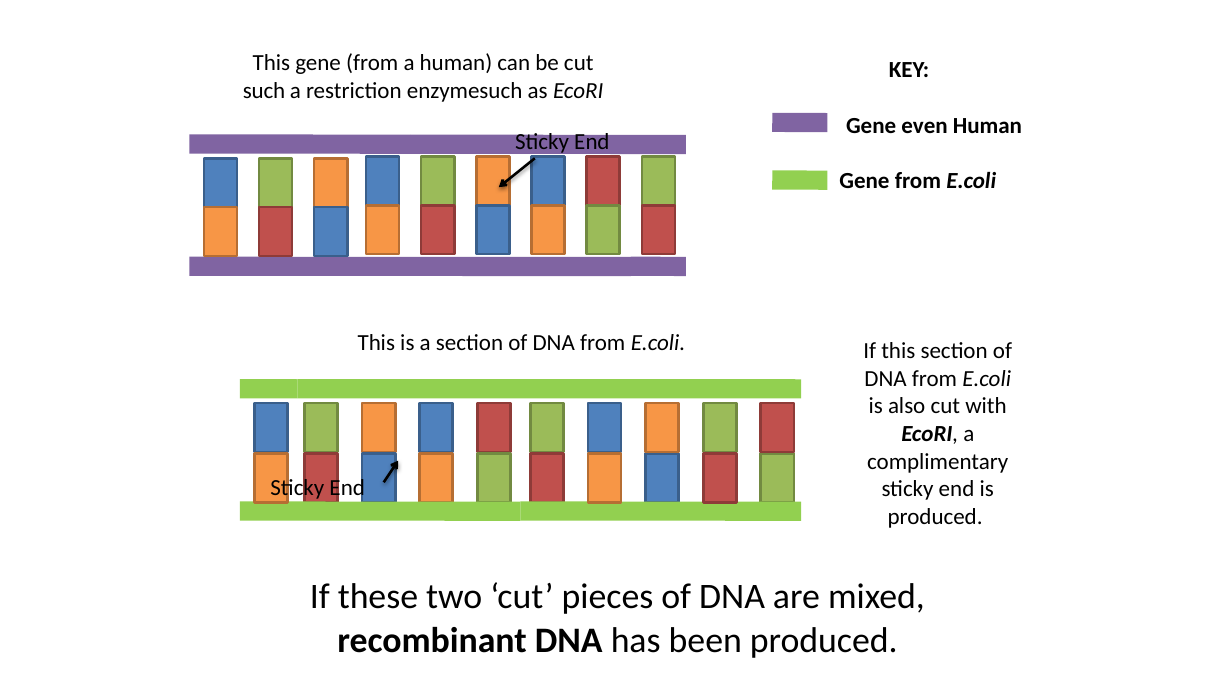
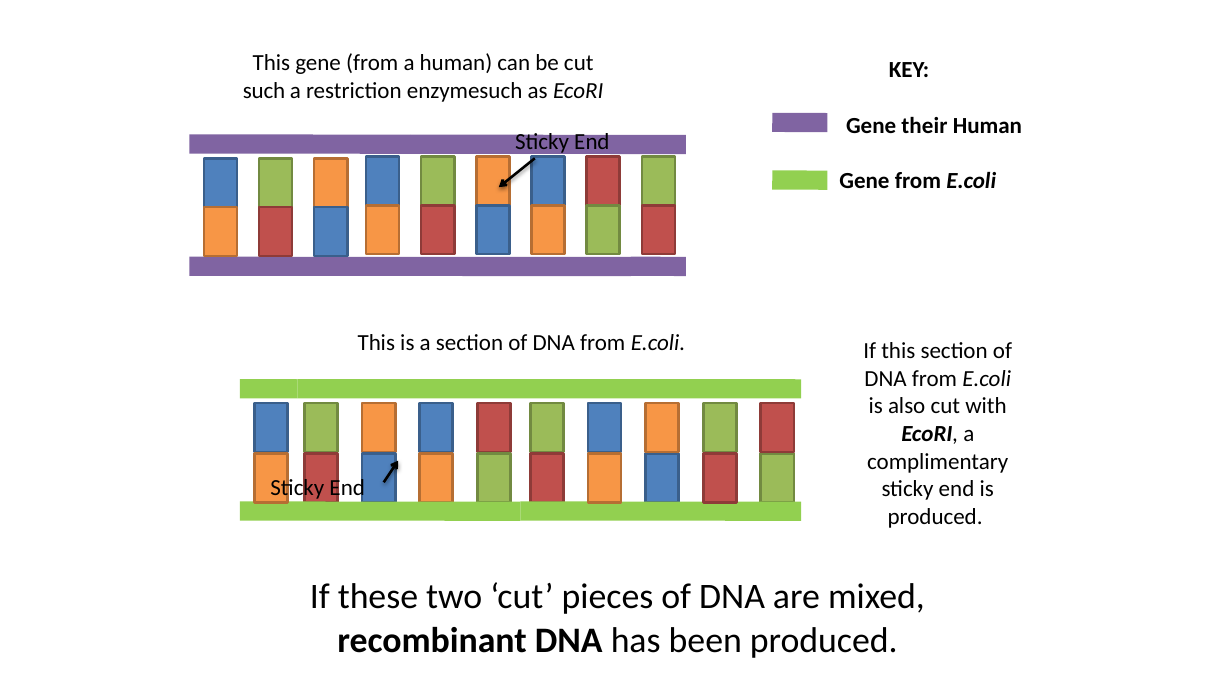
even: even -> their
